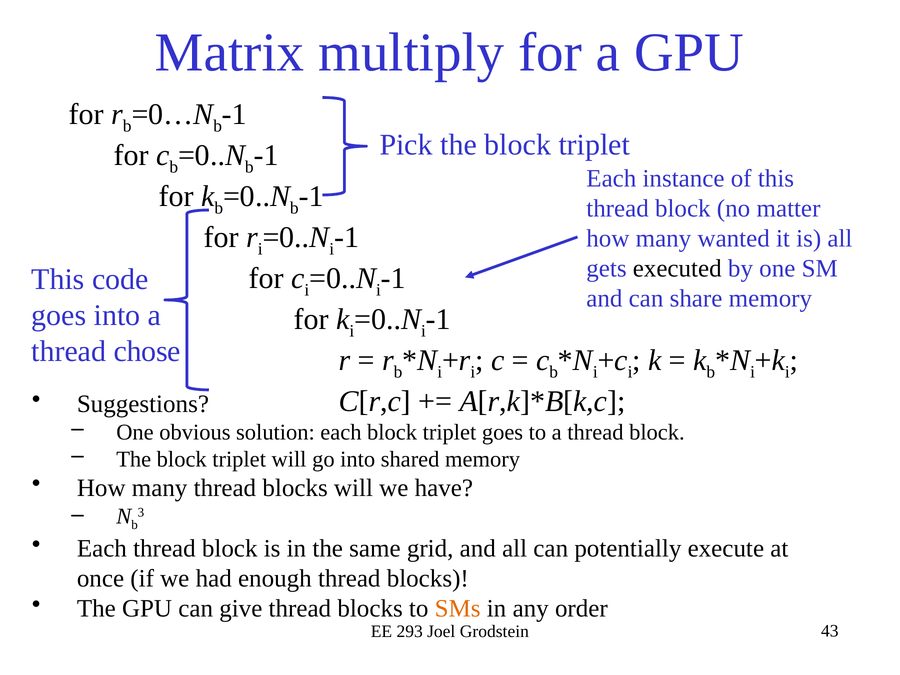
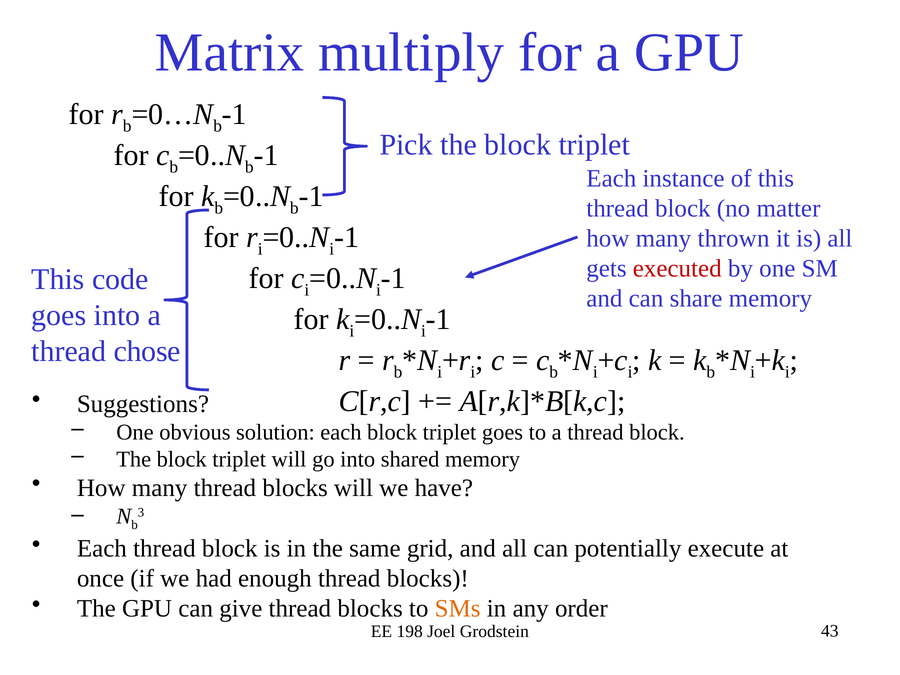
wanted: wanted -> thrown
executed colour: black -> red
293: 293 -> 198
